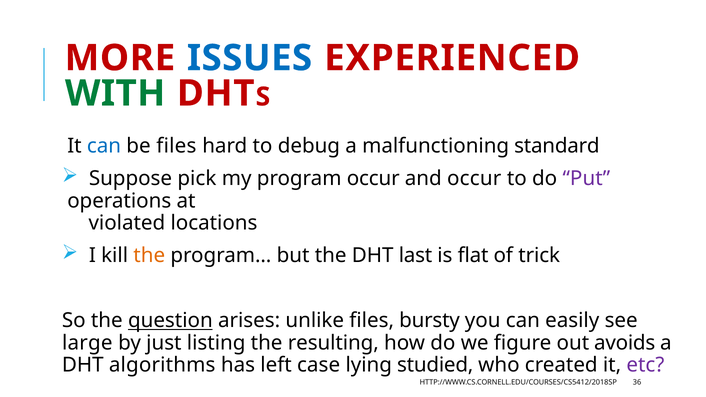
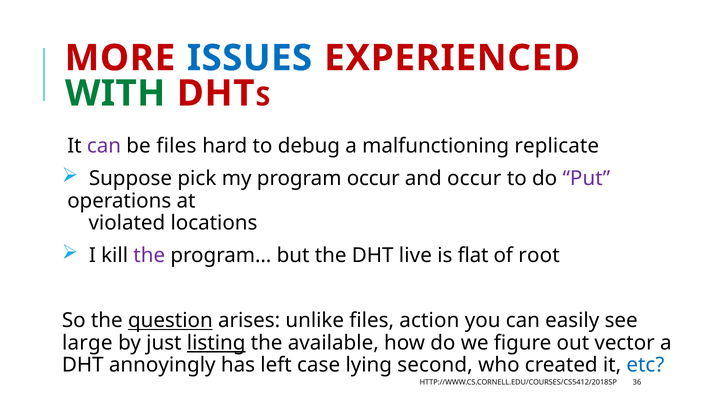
can at (104, 146) colour: blue -> purple
standard: standard -> replicate
the at (149, 256) colour: orange -> purple
last: last -> live
trick: trick -> root
bursty: bursty -> action
listing underline: none -> present
resulting: resulting -> available
avoids: avoids -> vector
algorithms: algorithms -> annoyingly
studied: studied -> second
etc colour: purple -> blue
